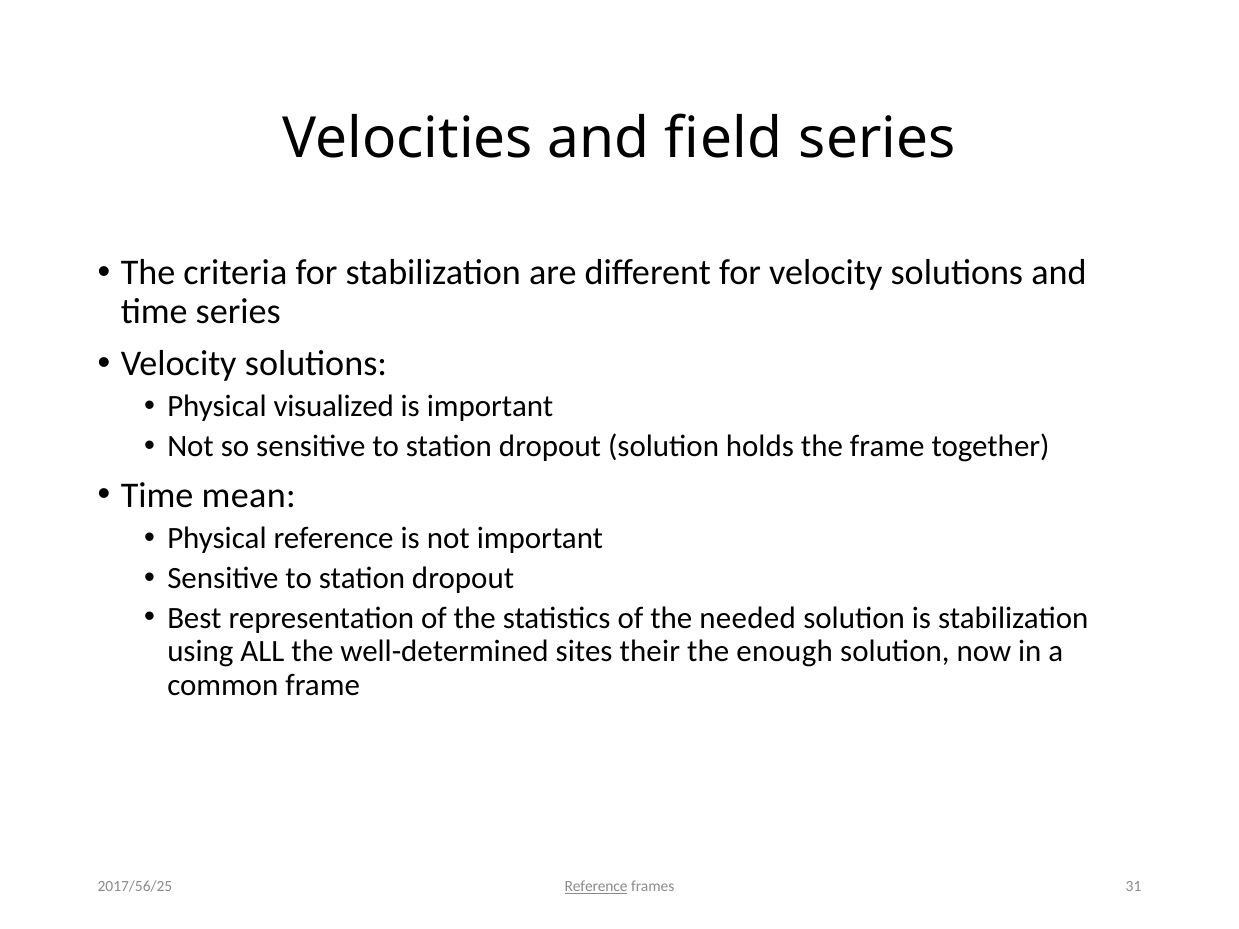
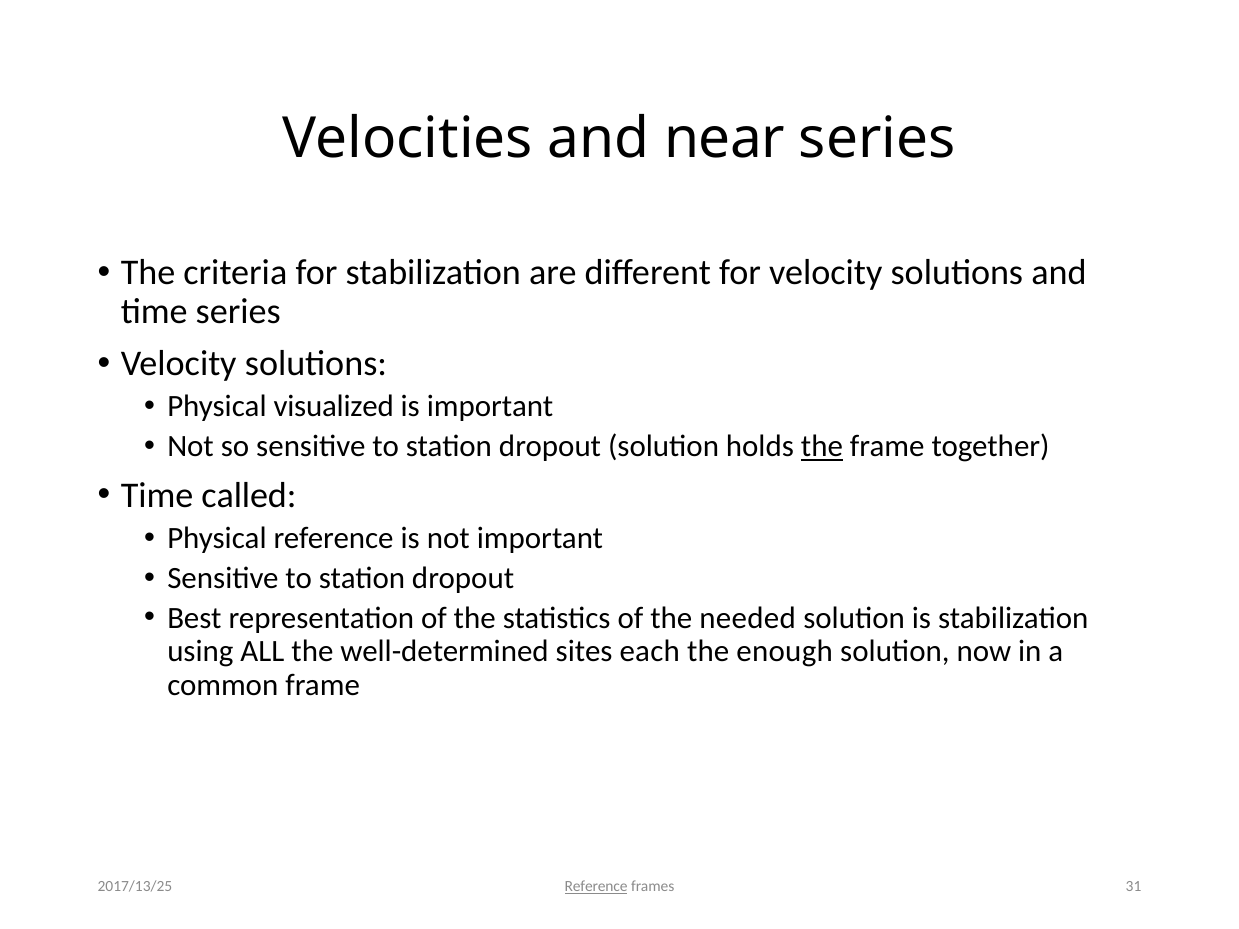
field: field -> near
the at (822, 446) underline: none -> present
mean: mean -> called
their: their -> each
2017/56/25: 2017/56/25 -> 2017/13/25
